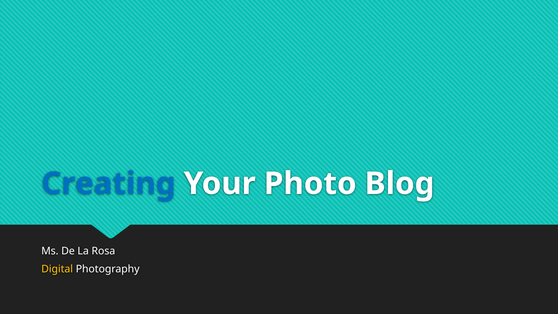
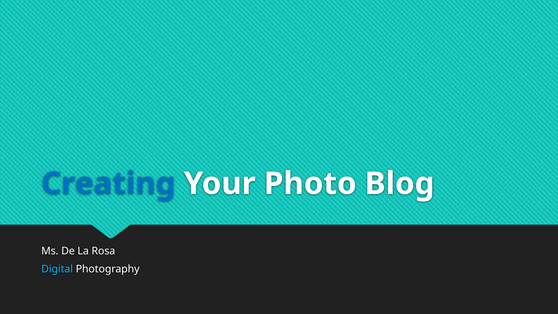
Digital colour: yellow -> light blue
